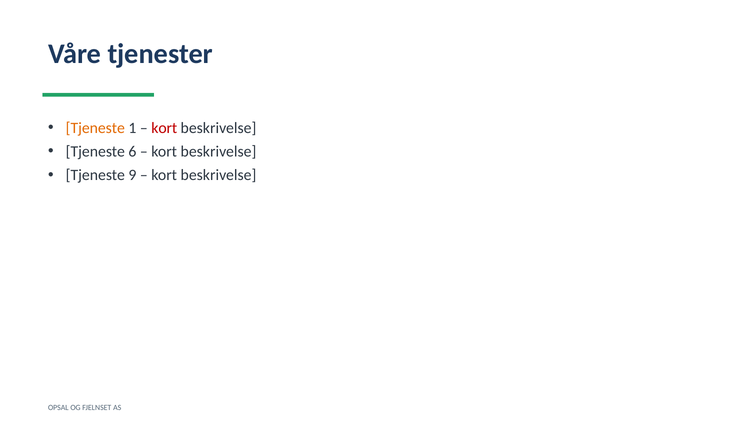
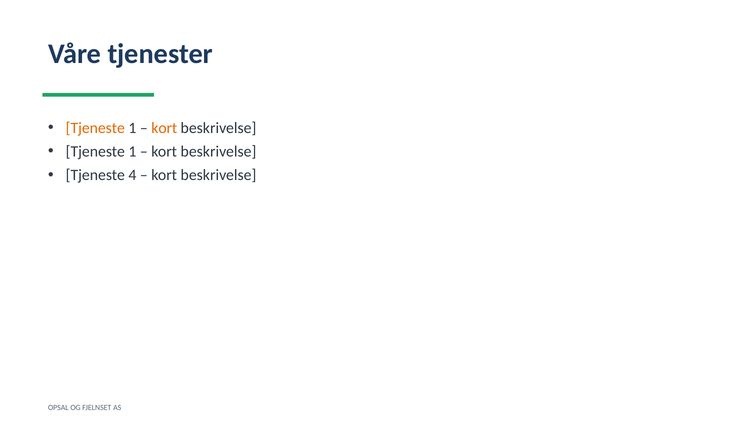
kort at (164, 128) colour: red -> orange
6 at (132, 151): 6 -> 1
9: 9 -> 4
